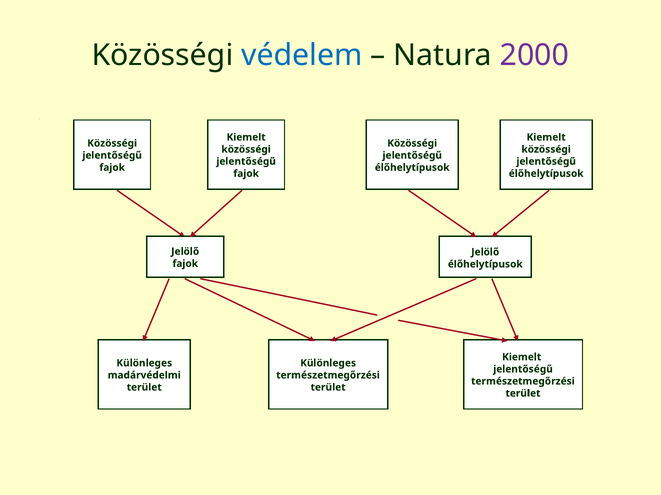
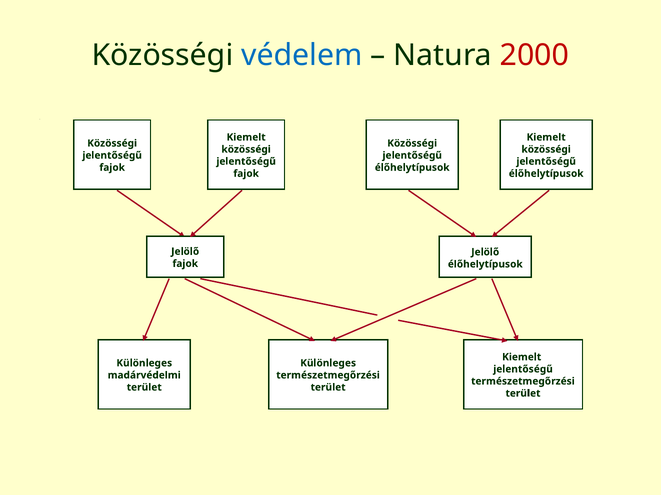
2000 colour: purple -> red
